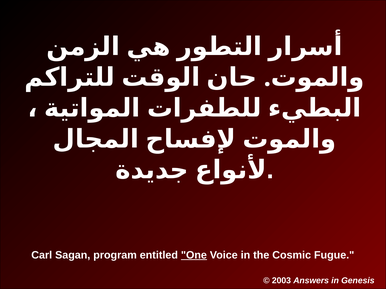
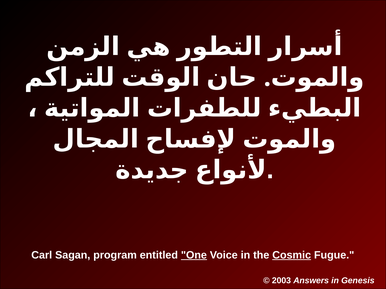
Cosmic underline: none -> present
